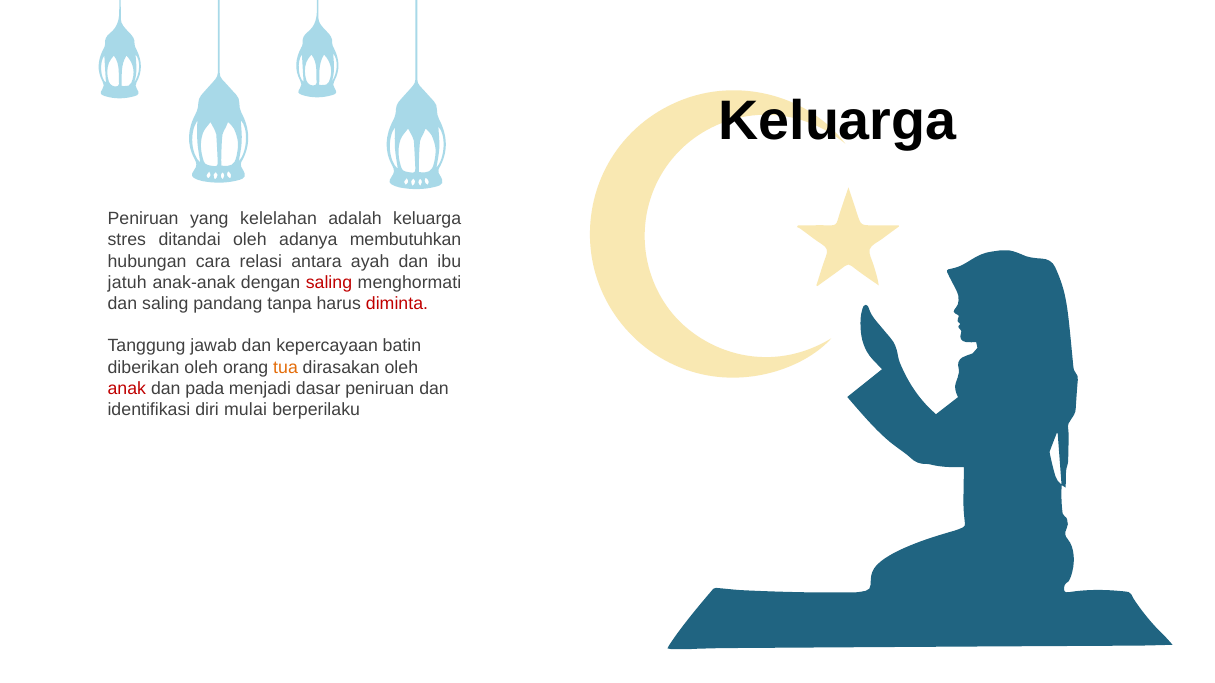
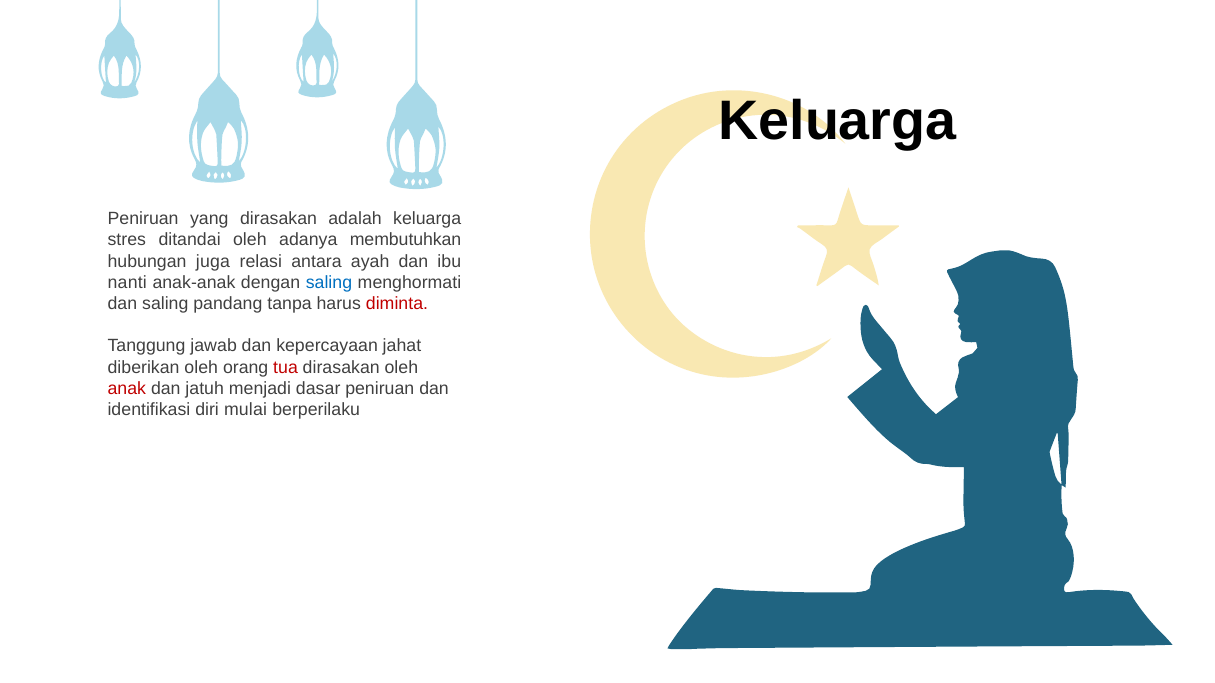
yang kelelahan: kelelahan -> dirasakan
cara: cara -> juga
jatuh: jatuh -> nanti
saling at (329, 283) colour: red -> blue
batin: batin -> jahat
tua colour: orange -> red
pada: pada -> jatuh
